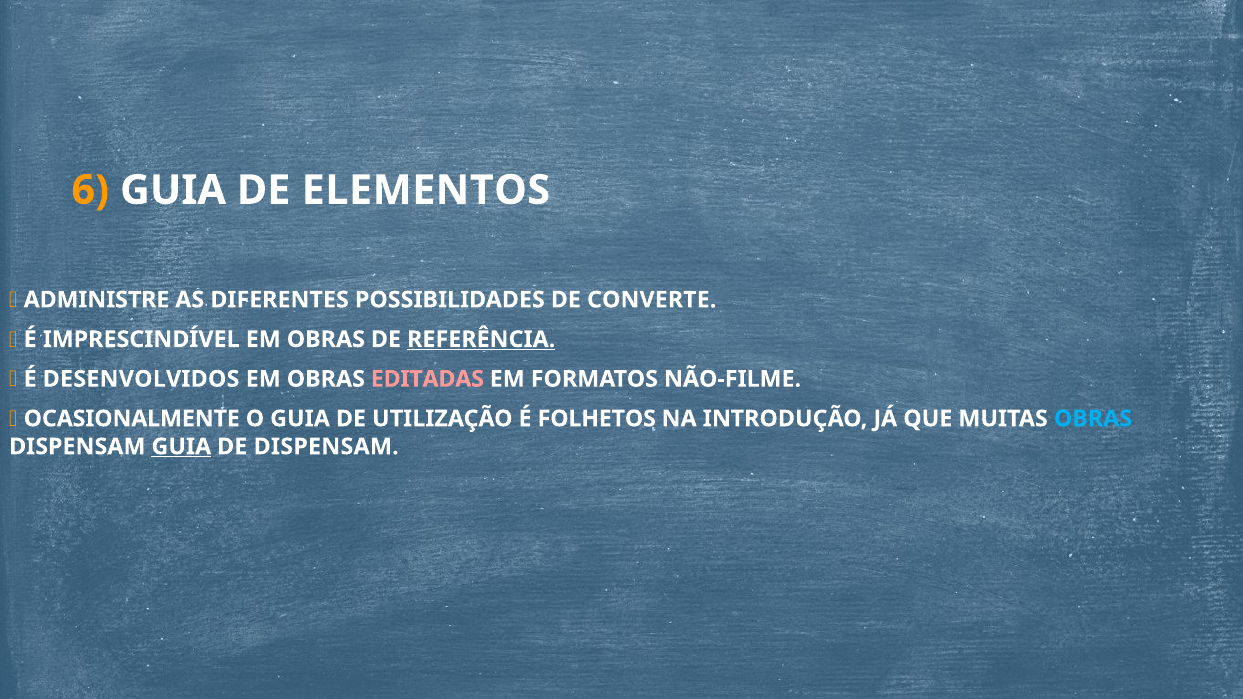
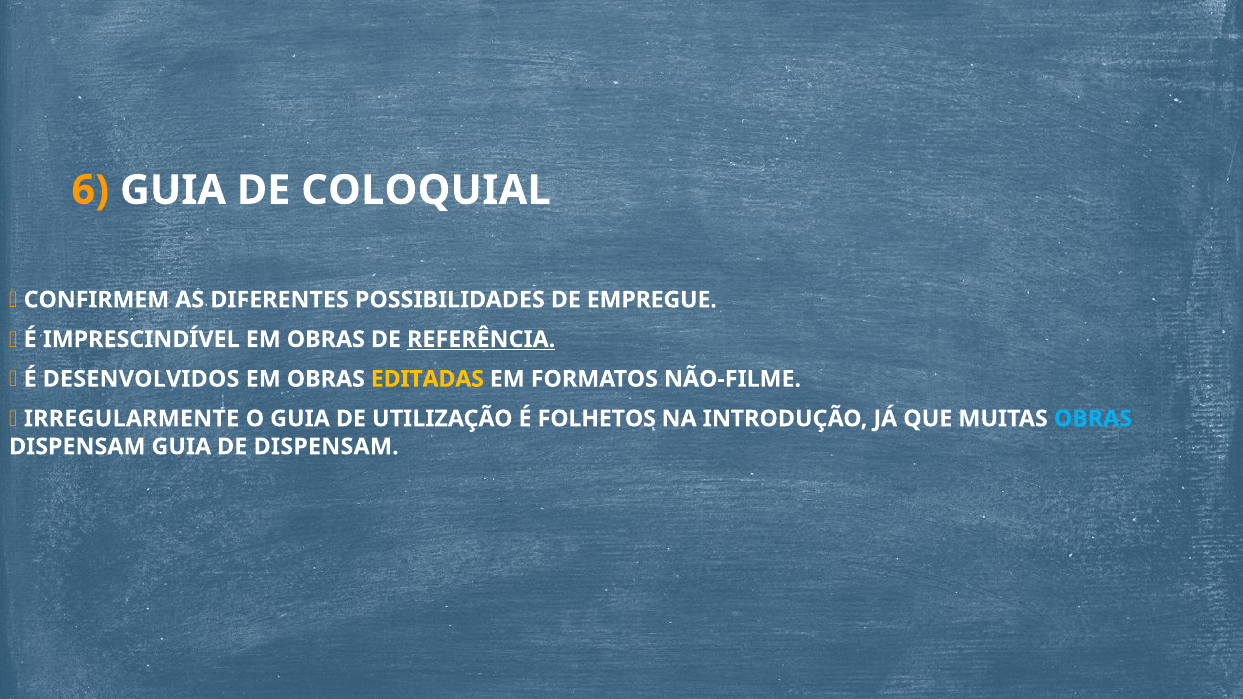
ELEMENTOS: ELEMENTOS -> COLOQUIAL
ADMINISTRE: ADMINISTRE -> CONFIRMEM
CONVERTE: CONVERTE -> EMPREGUE
EDITADAS colour: pink -> yellow
OCASIONALMENTE: OCASIONALMENTE -> IRREGULARMENTE
GUIA at (181, 447) underline: present -> none
